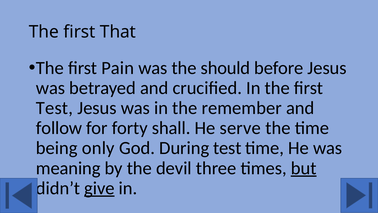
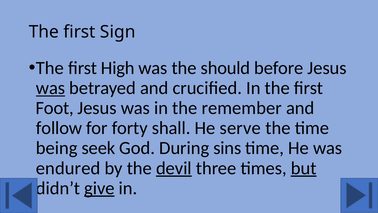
That: That -> Sign
Pain: Pain -> High
was at (50, 88) underline: none -> present
Test at (54, 108): Test -> Foot
only: only -> seek
During test: test -> sins
meaning: meaning -> endured
devil underline: none -> present
